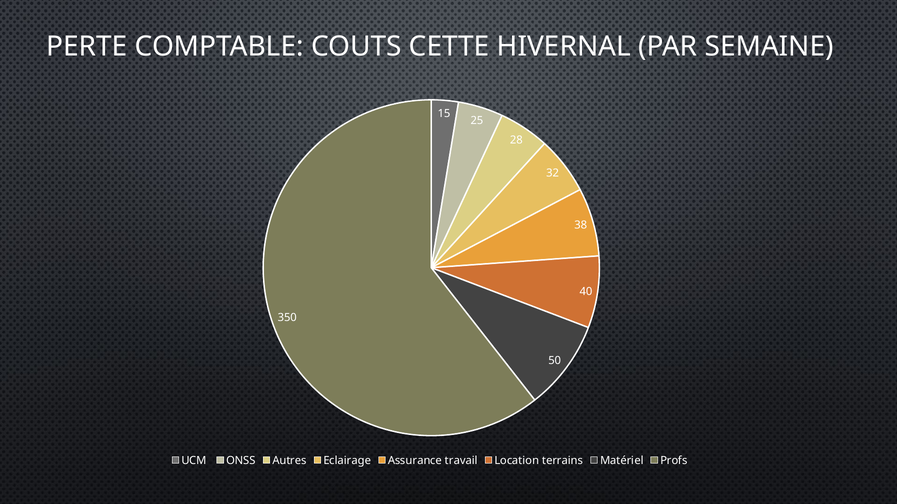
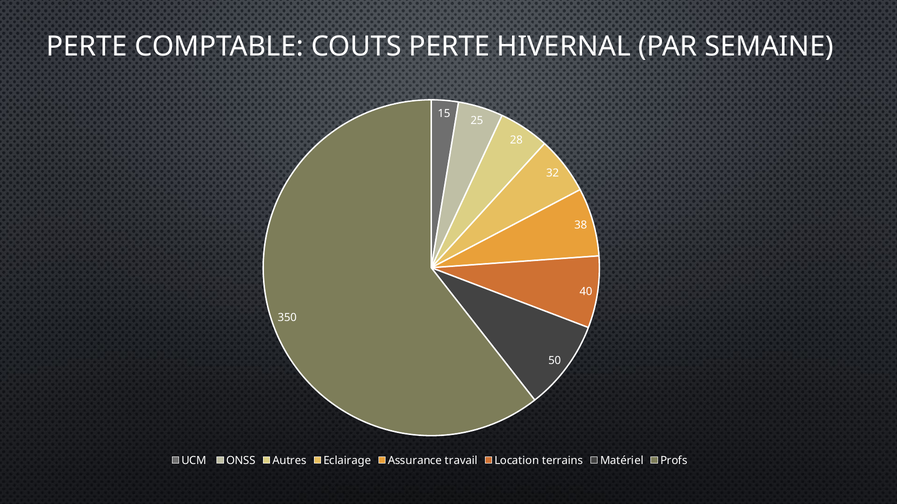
COUTS CETTE: CETTE -> PERTE
